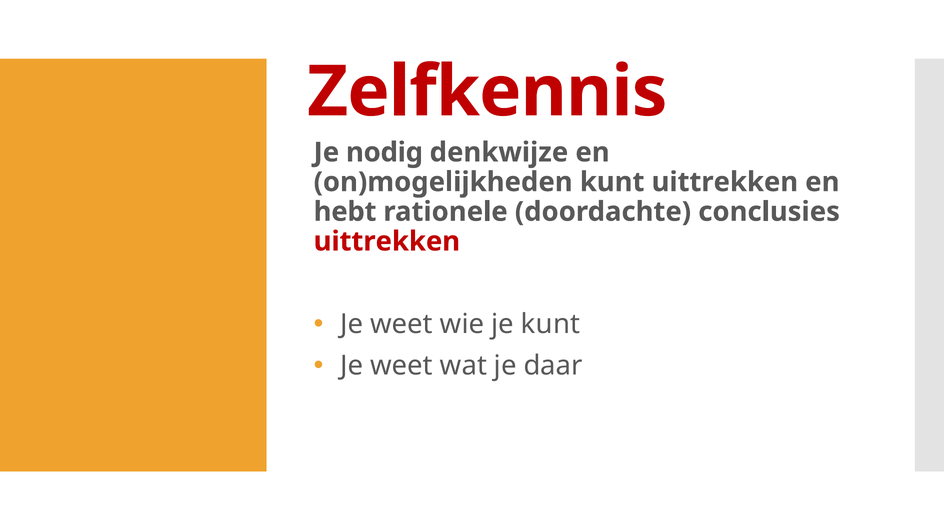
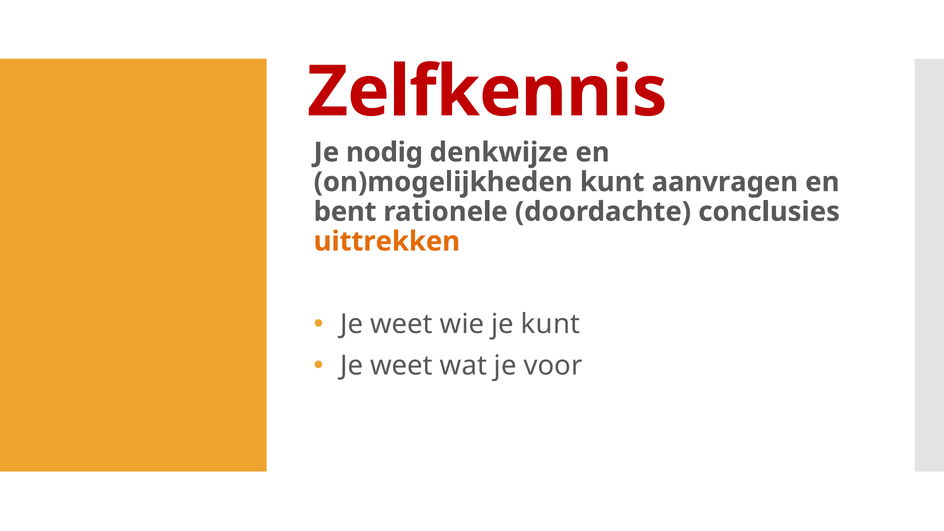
kunt uittrekken: uittrekken -> aanvragen
hebt: hebt -> bent
uittrekken at (387, 241) colour: red -> orange
daar: daar -> voor
